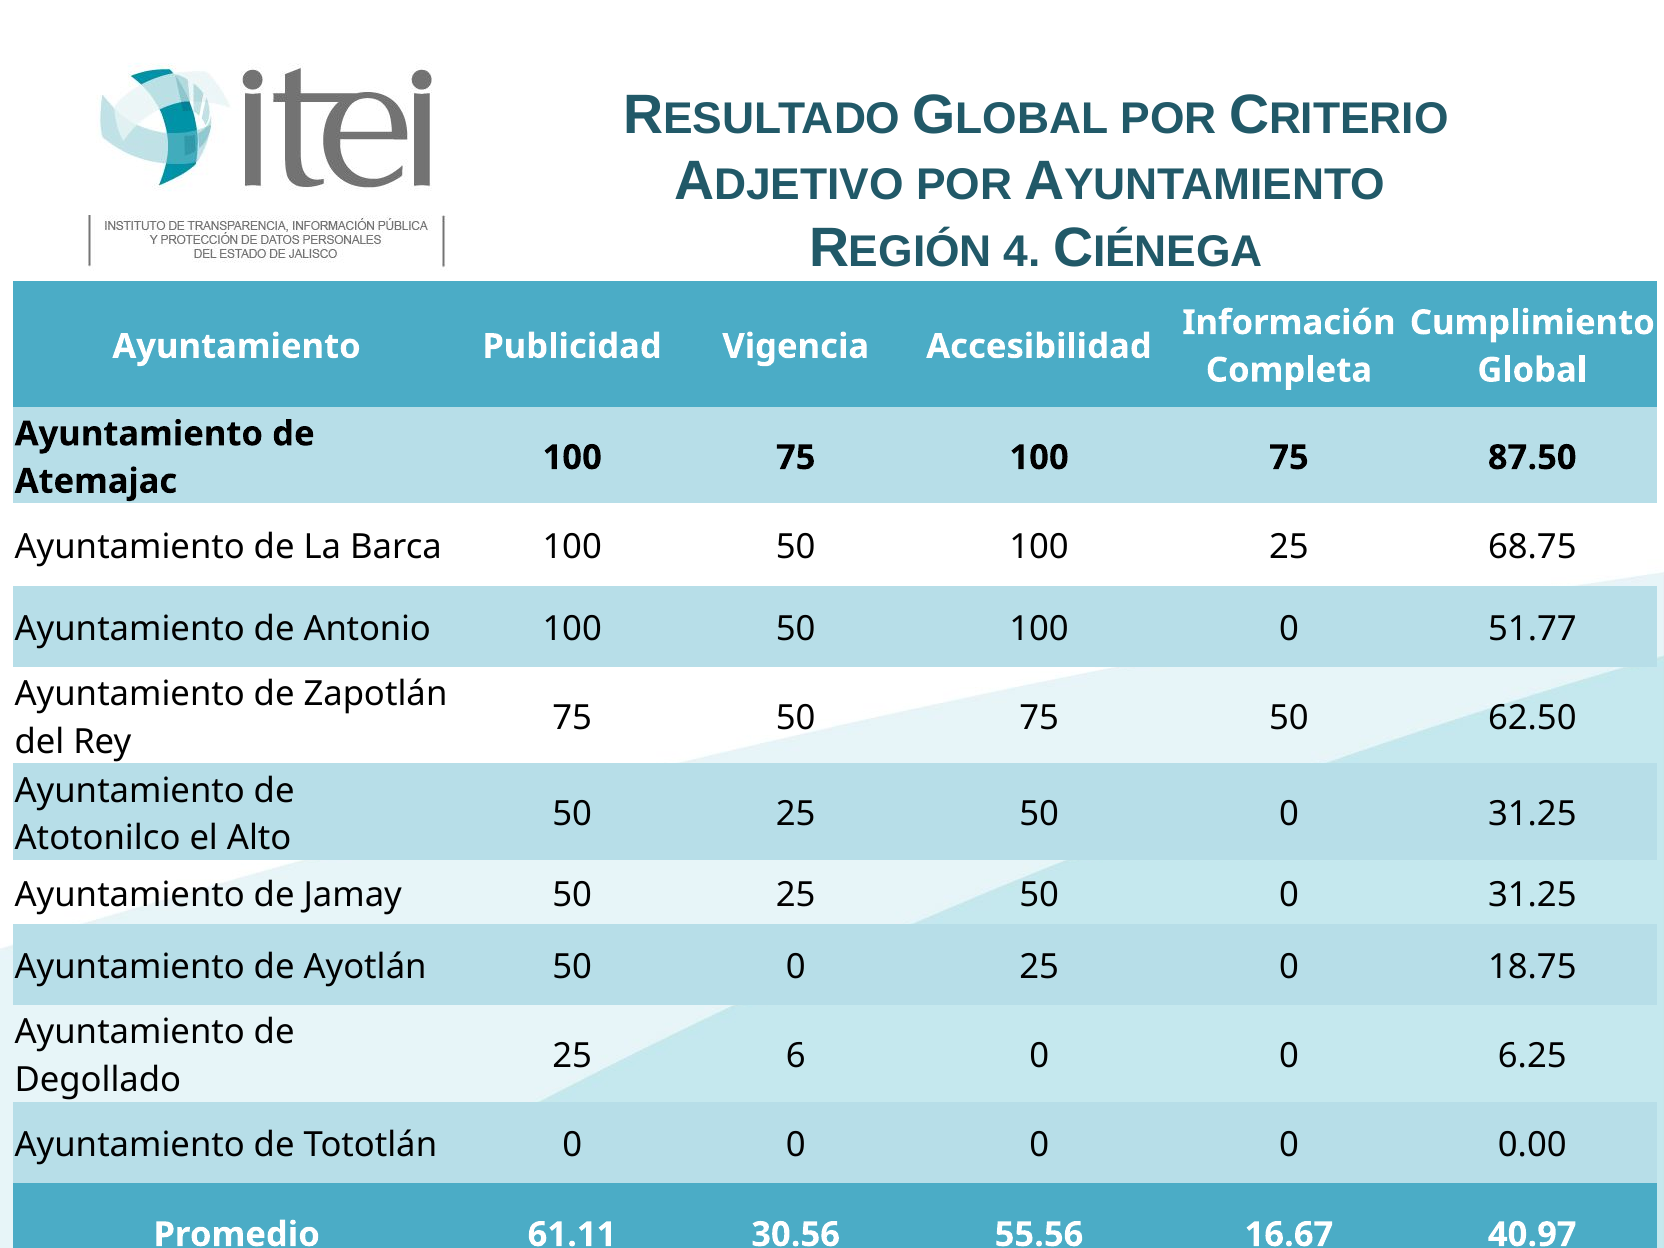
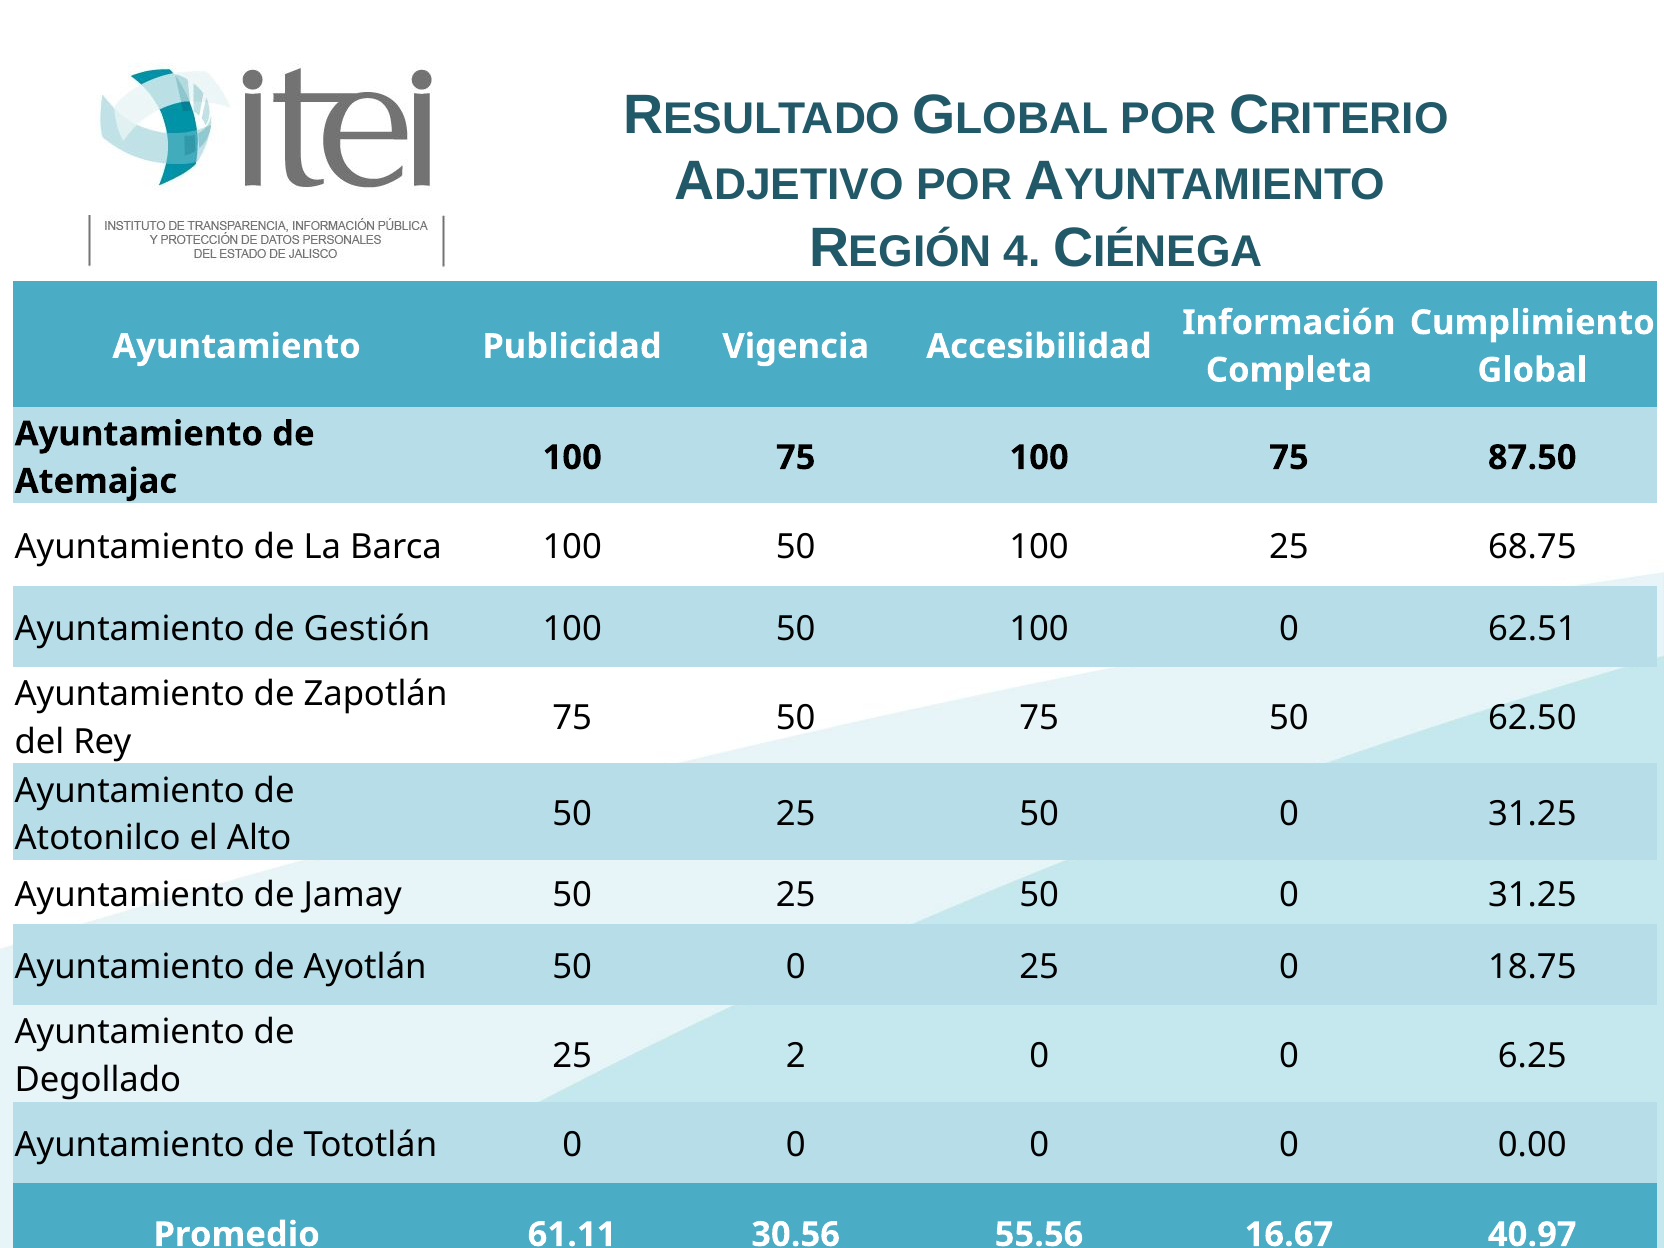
Antonio: Antonio -> Gestión
51.77: 51.77 -> 62.51
6: 6 -> 2
